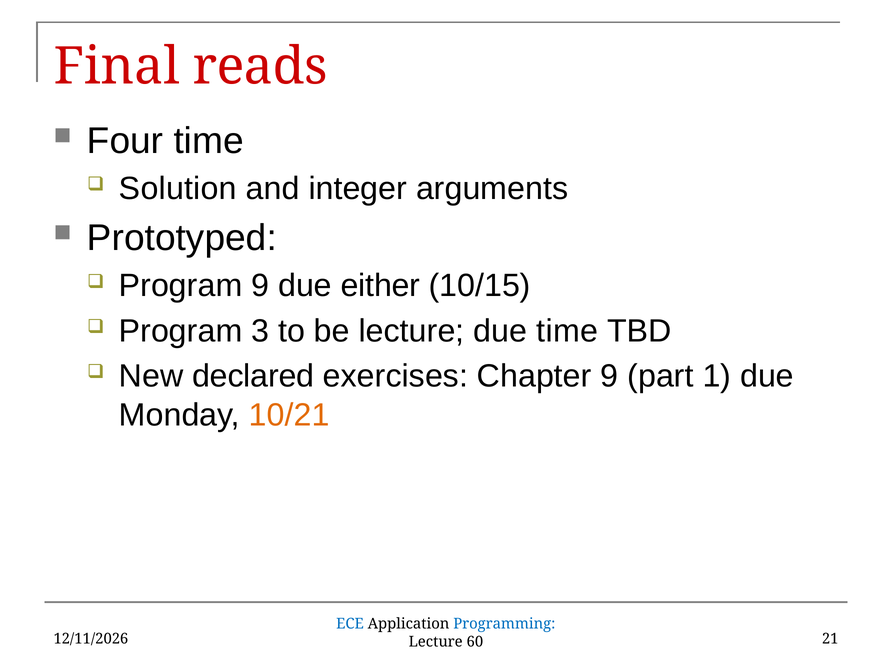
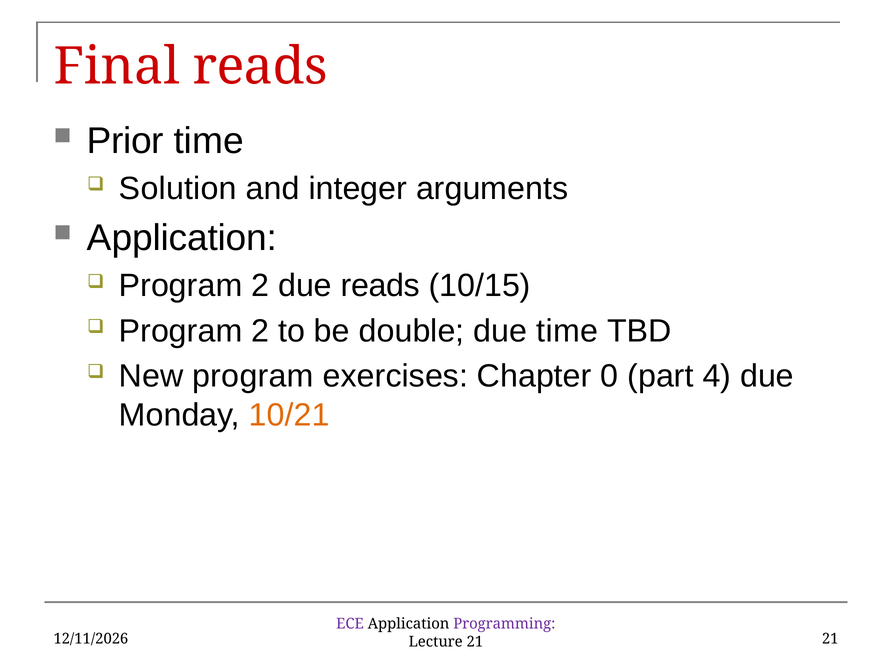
Four: Four -> Prior
Prototyped at (182, 238): Prototyped -> Application
9 at (260, 286): 9 -> 2
due either: either -> reads
3 at (260, 331): 3 -> 2
be lecture: lecture -> double
New declared: declared -> program
Chapter 9: 9 -> 0
1: 1 -> 4
ECE colour: blue -> purple
Programming colour: blue -> purple
Lecture 60: 60 -> 21
